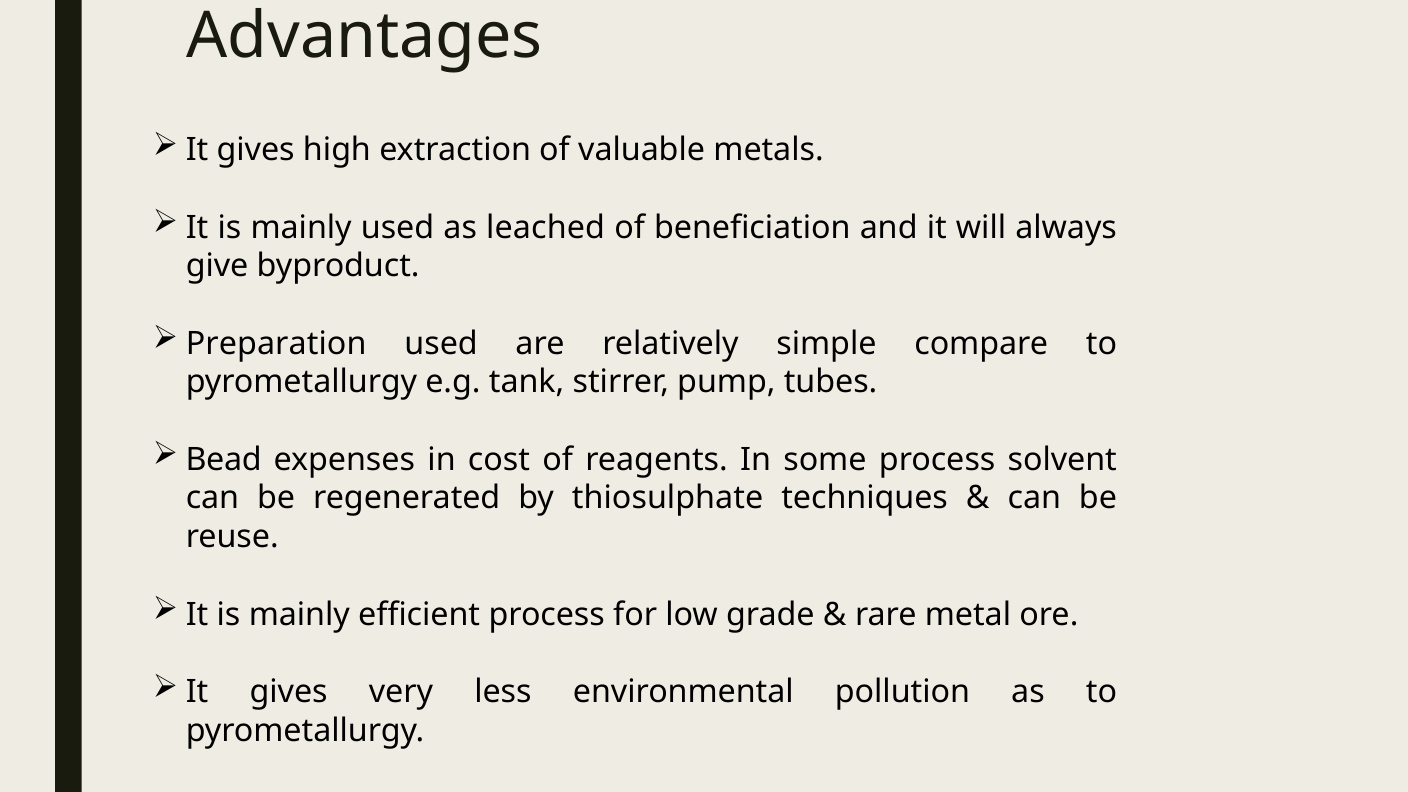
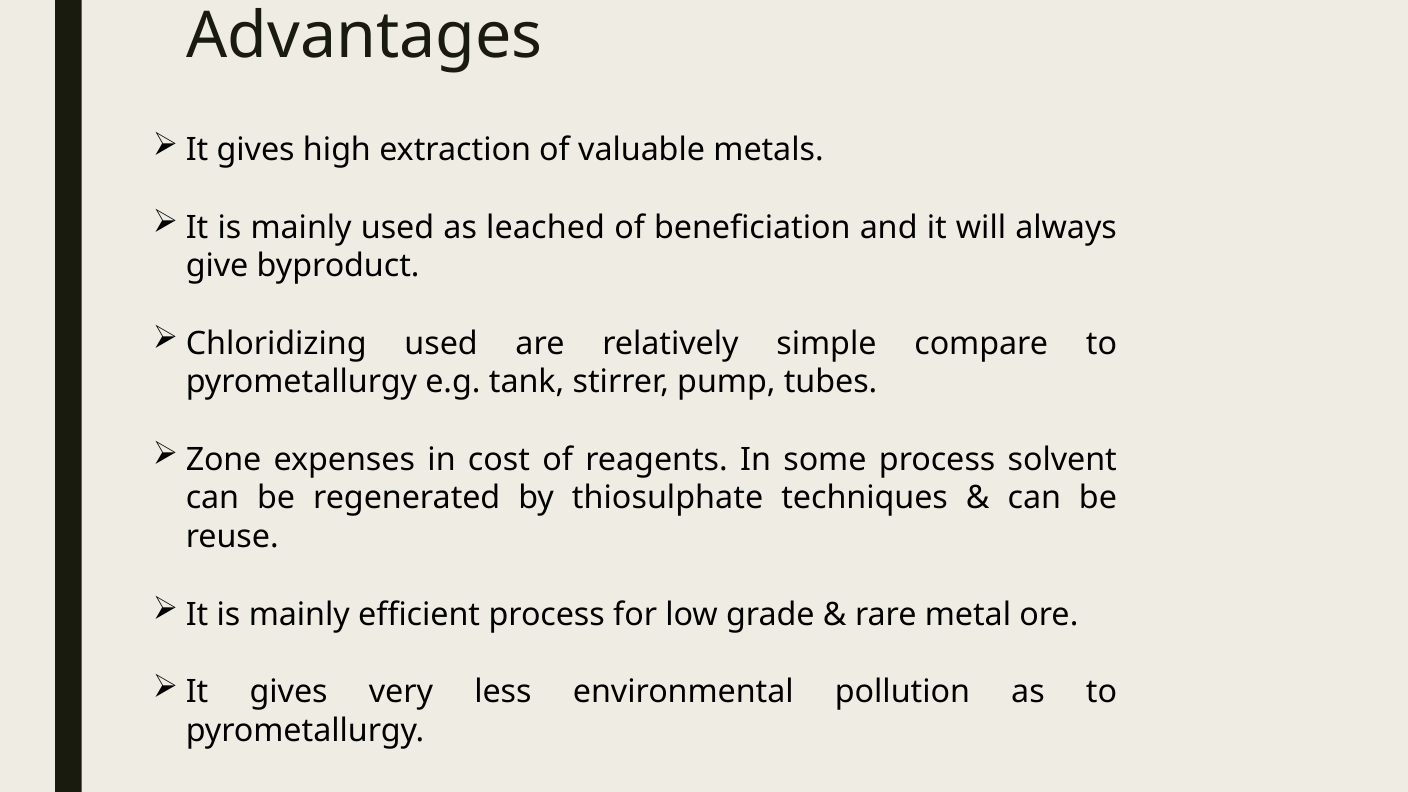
Preparation: Preparation -> Chloridizing
Bead: Bead -> Zone
